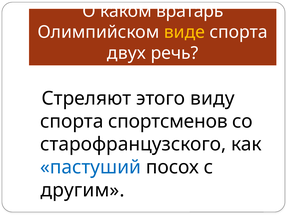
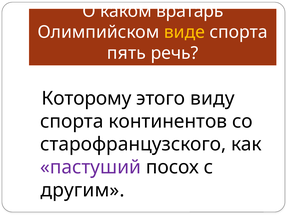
двух: двух -> пять
Стреляют: Стреляют -> Которому
спортсменов: спортсменов -> континентов
пастуший colour: blue -> purple
